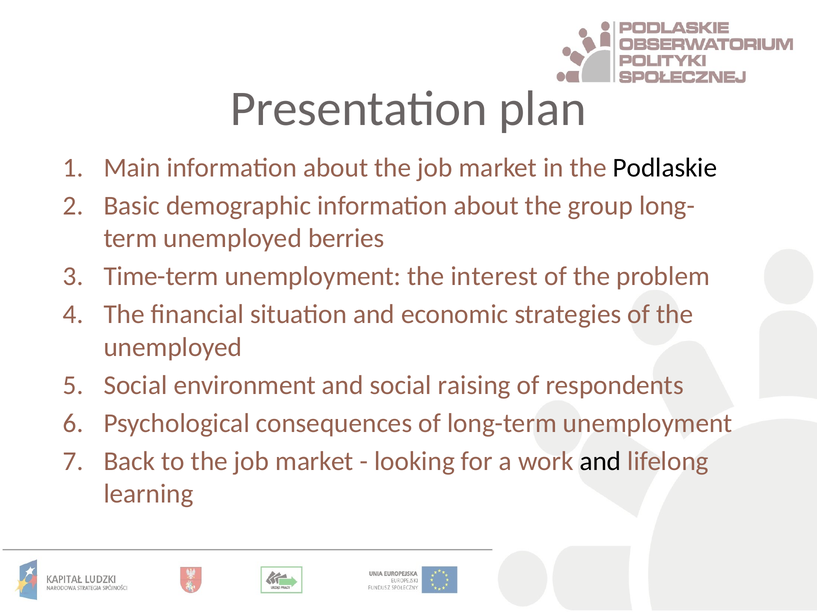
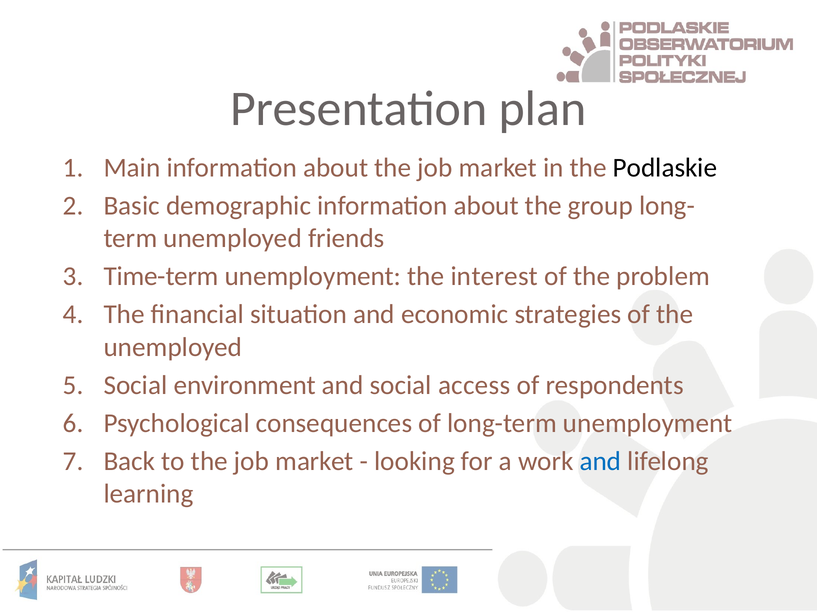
berries: berries -> friends
raising: raising -> access
and at (600, 462) colour: black -> blue
